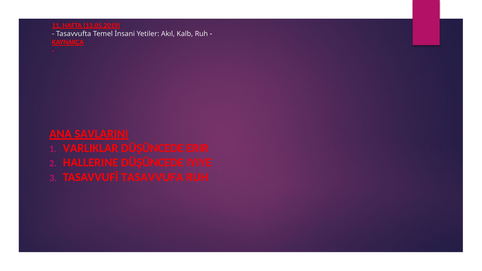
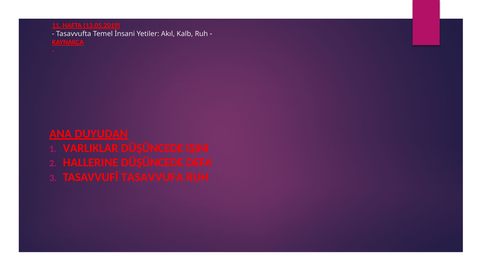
SAVLARINI: SAVLARINI -> DUYUDAN
ERIR: ERIR -> IŞINI
IYIYE: IYIYE -> DEFA
